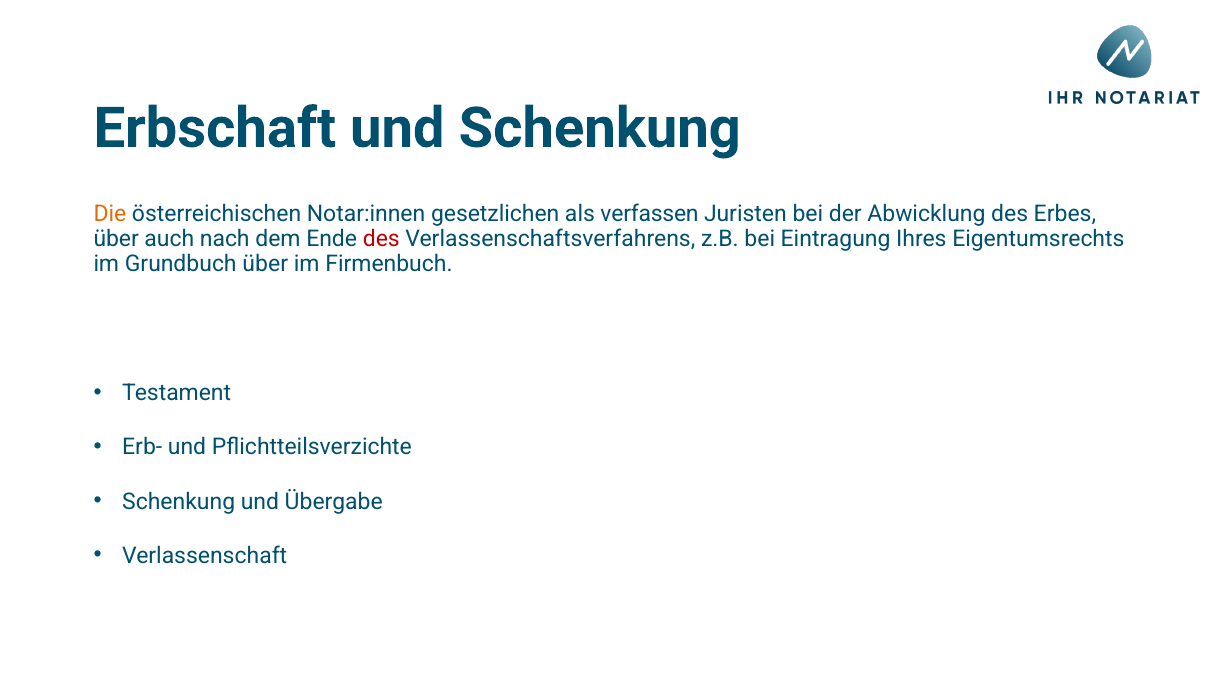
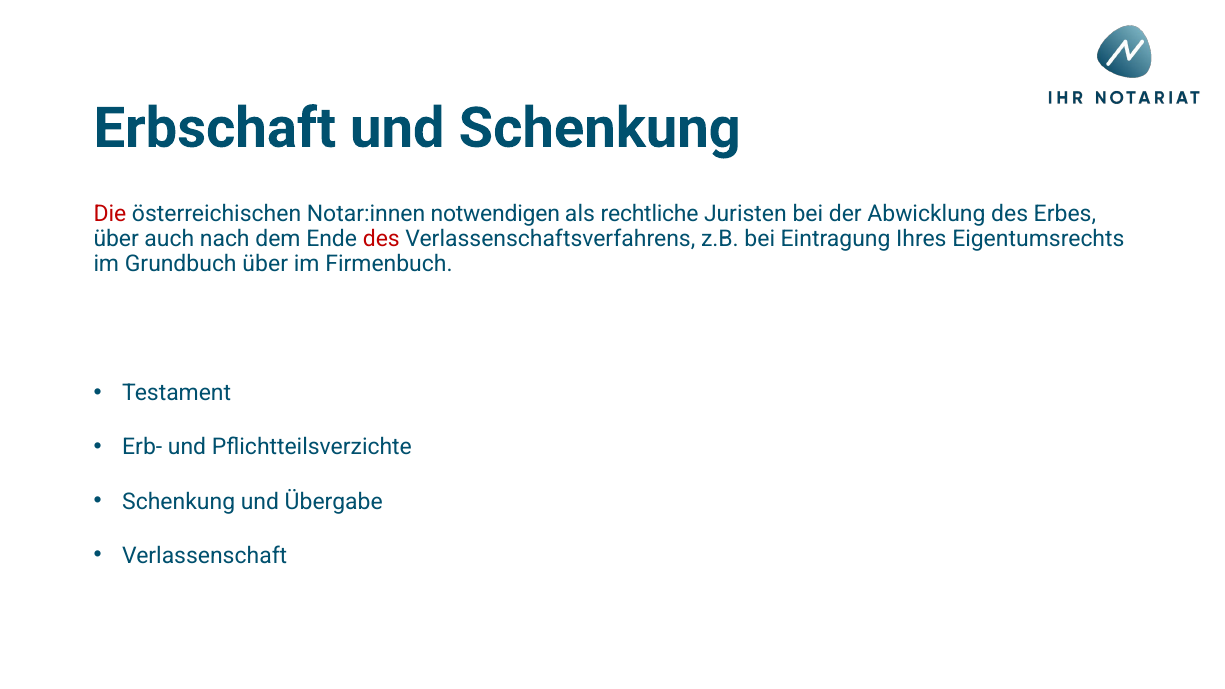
Die colour: orange -> red
gesetzlichen: gesetzlichen -> notwendigen
verfassen: verfassen -> rechtliche
